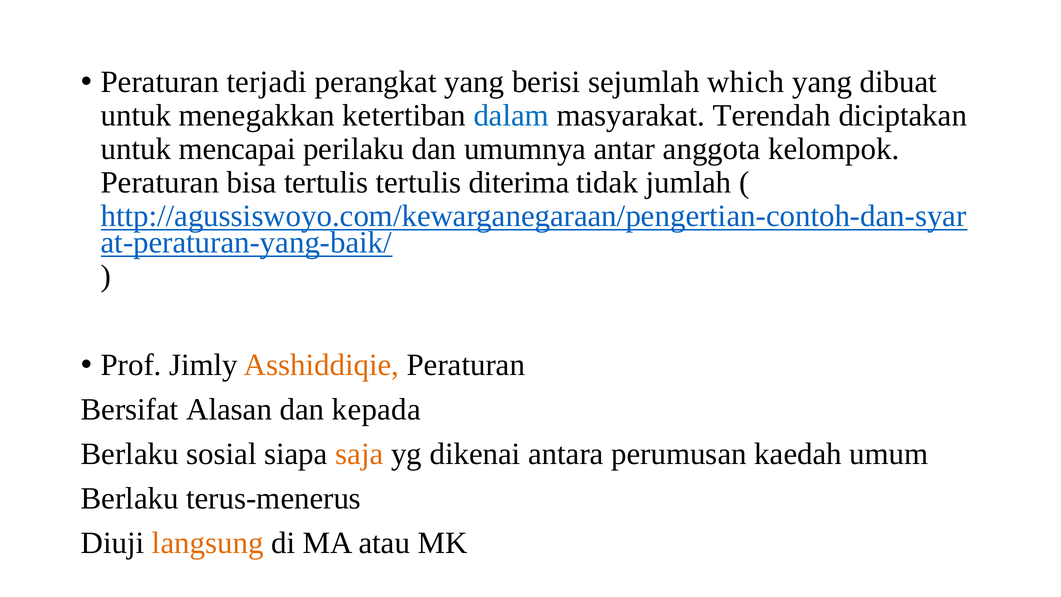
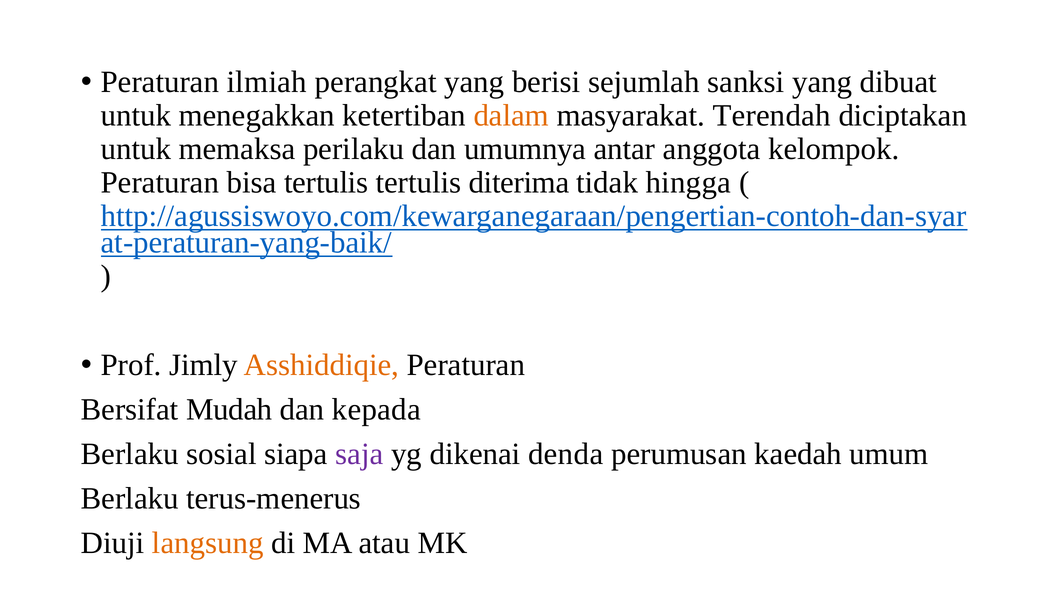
terjadi: terjadi -> ilmiah
which: which -> sanksi
dalam colour: blue -> orange
mencapai: mencapai -> memaksa
jumlah: jumlah -> hingga
Alasan: Alasan -> Mudah
saja colour: orange -> purple
antara: antara -> denda
